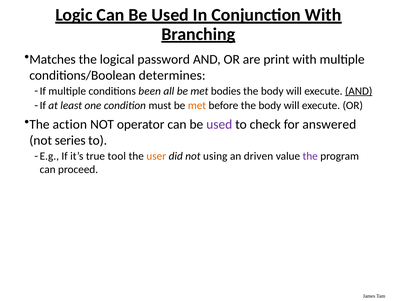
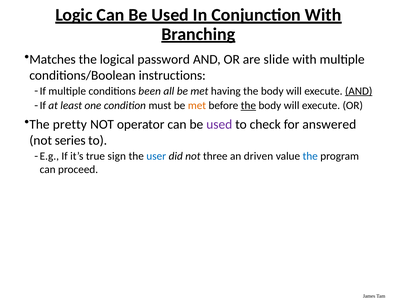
print: print -> slide
determines: determines -> instructions
bodies: bodies -> having
the at (248, 106) underline: none -> present
action: action -> pretty
tool: tool -> sign
user colour: orange -> blue
using: using -> three
the at (310, 156) colour: purple -> blue
